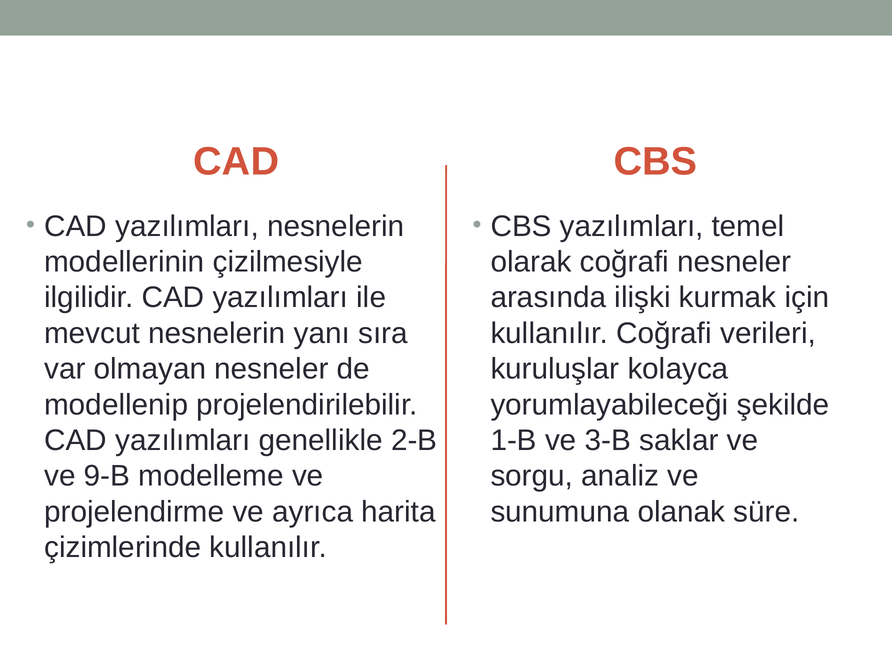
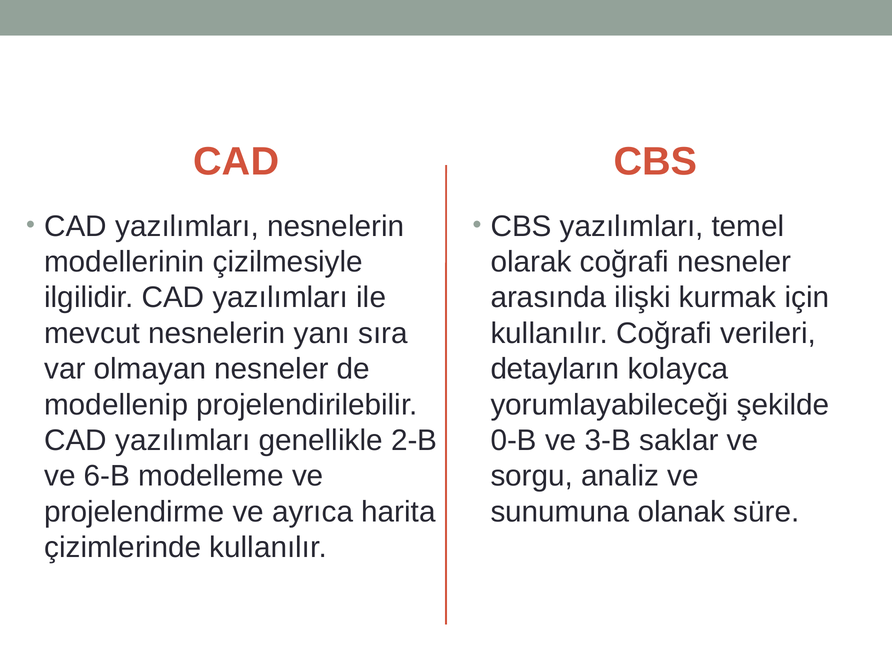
kuruluşlar: kuruluşlar -> detayların
1-B: 1-B -> 0-B
9-B: 9-B -> 6-B
